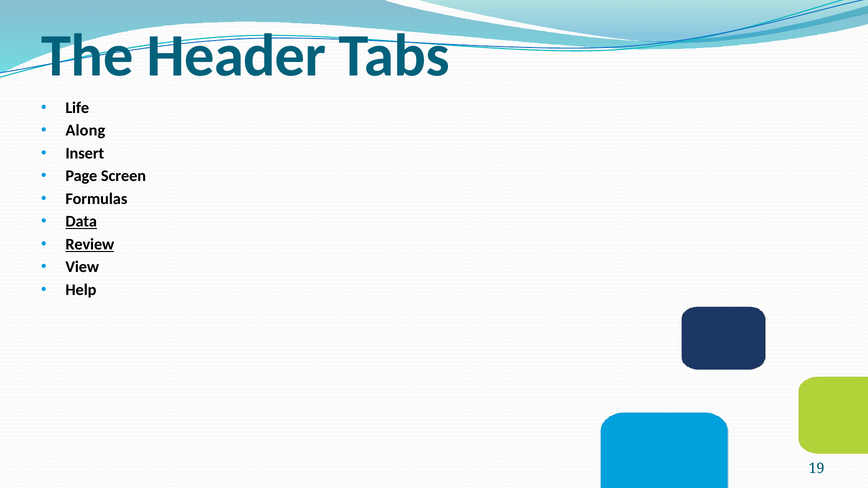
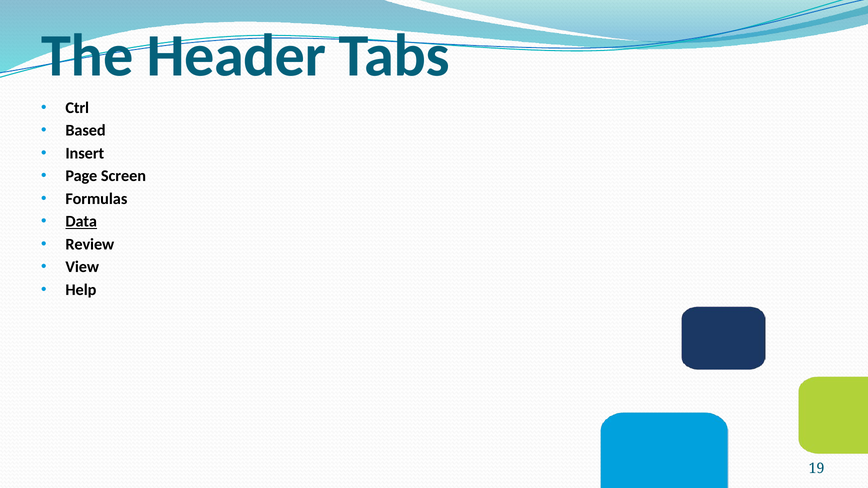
Life: Life -> Ctrl
Along: Along -> Based
Review underline: present -> none
